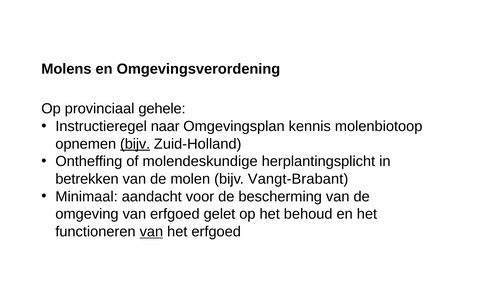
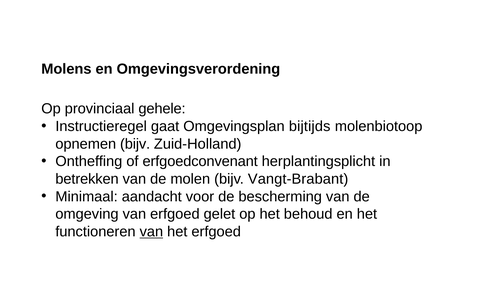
naar: naar -> gaat
kennis: kennis -> bijtijds
bijv at (135, 144) underline: present -> none
molendeskundige: molendeskundige -> erfgoedconvenant
